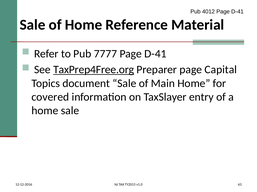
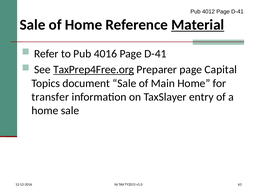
Material underline: none -> present
7777: 7777 -> 4016
covered: covered -> transfer
